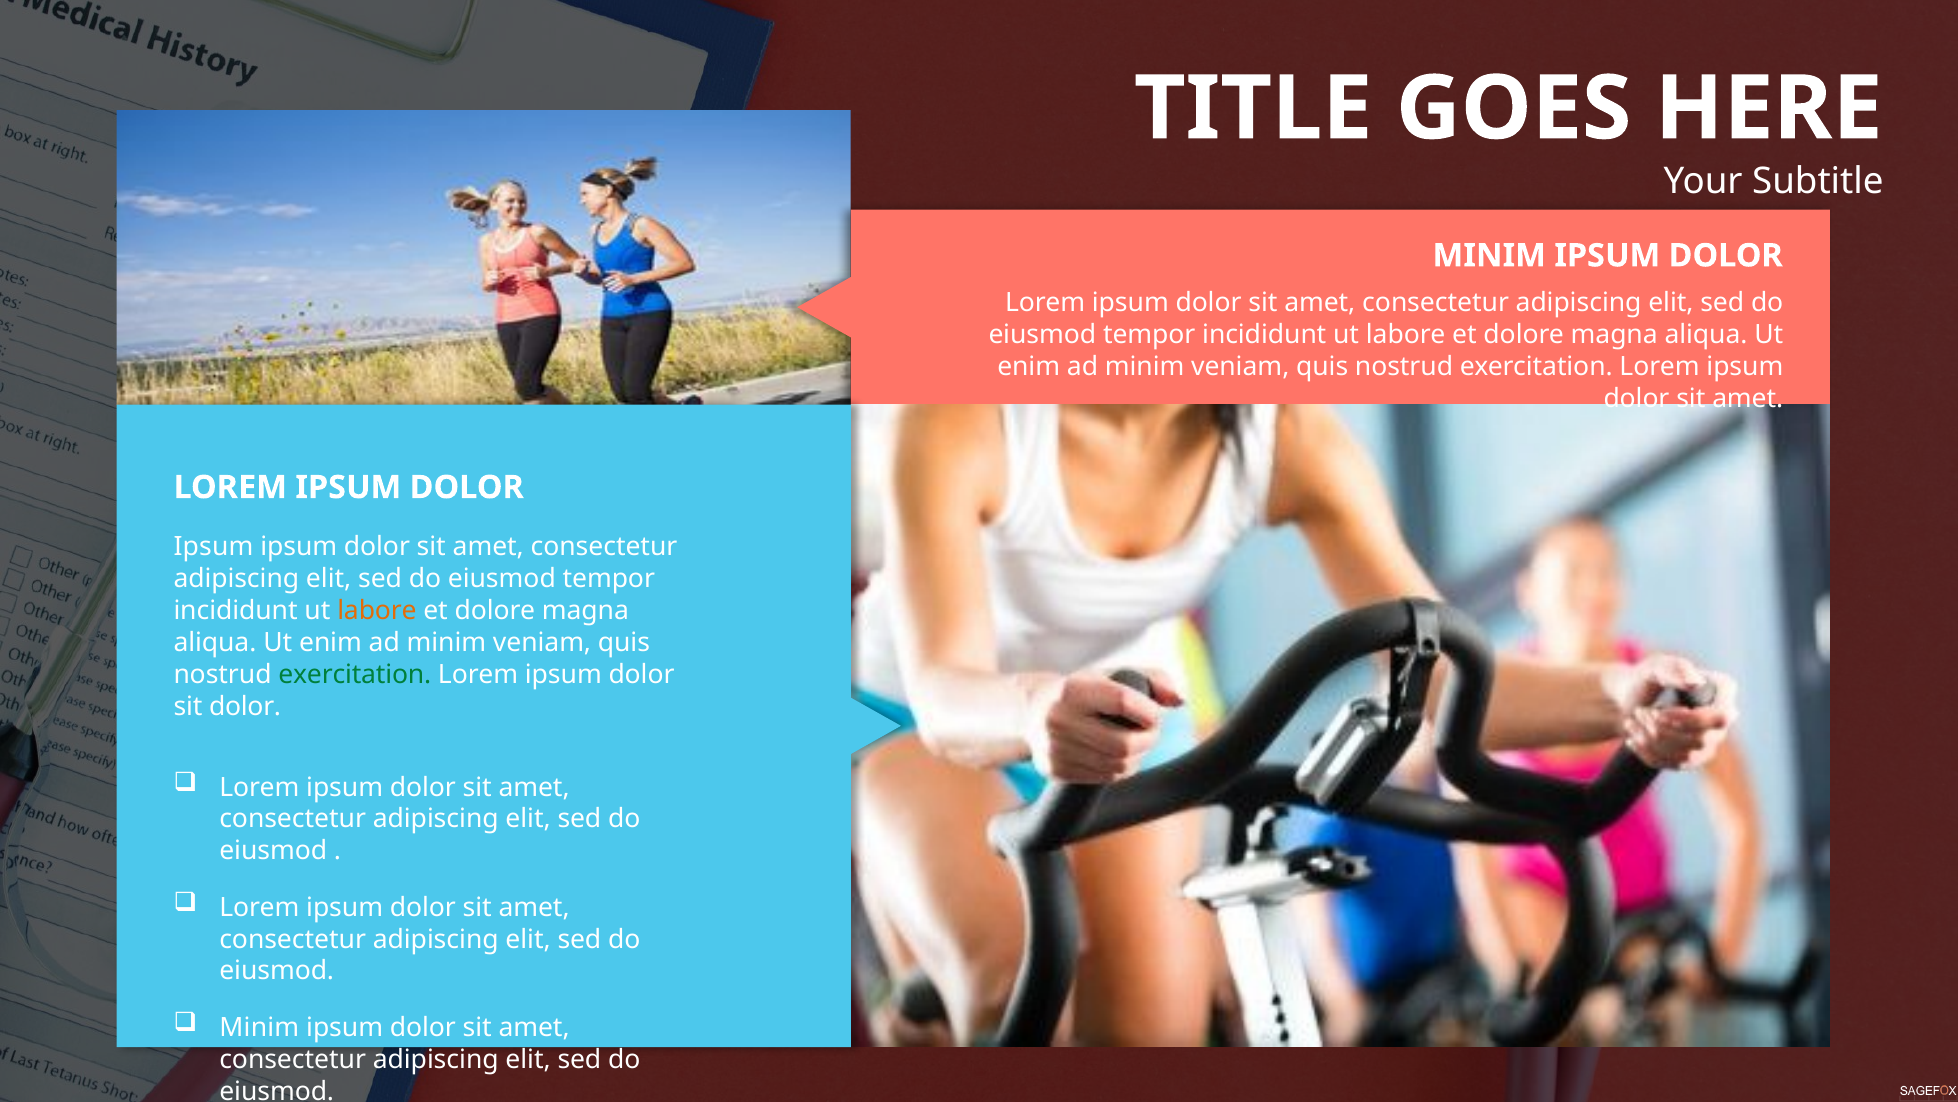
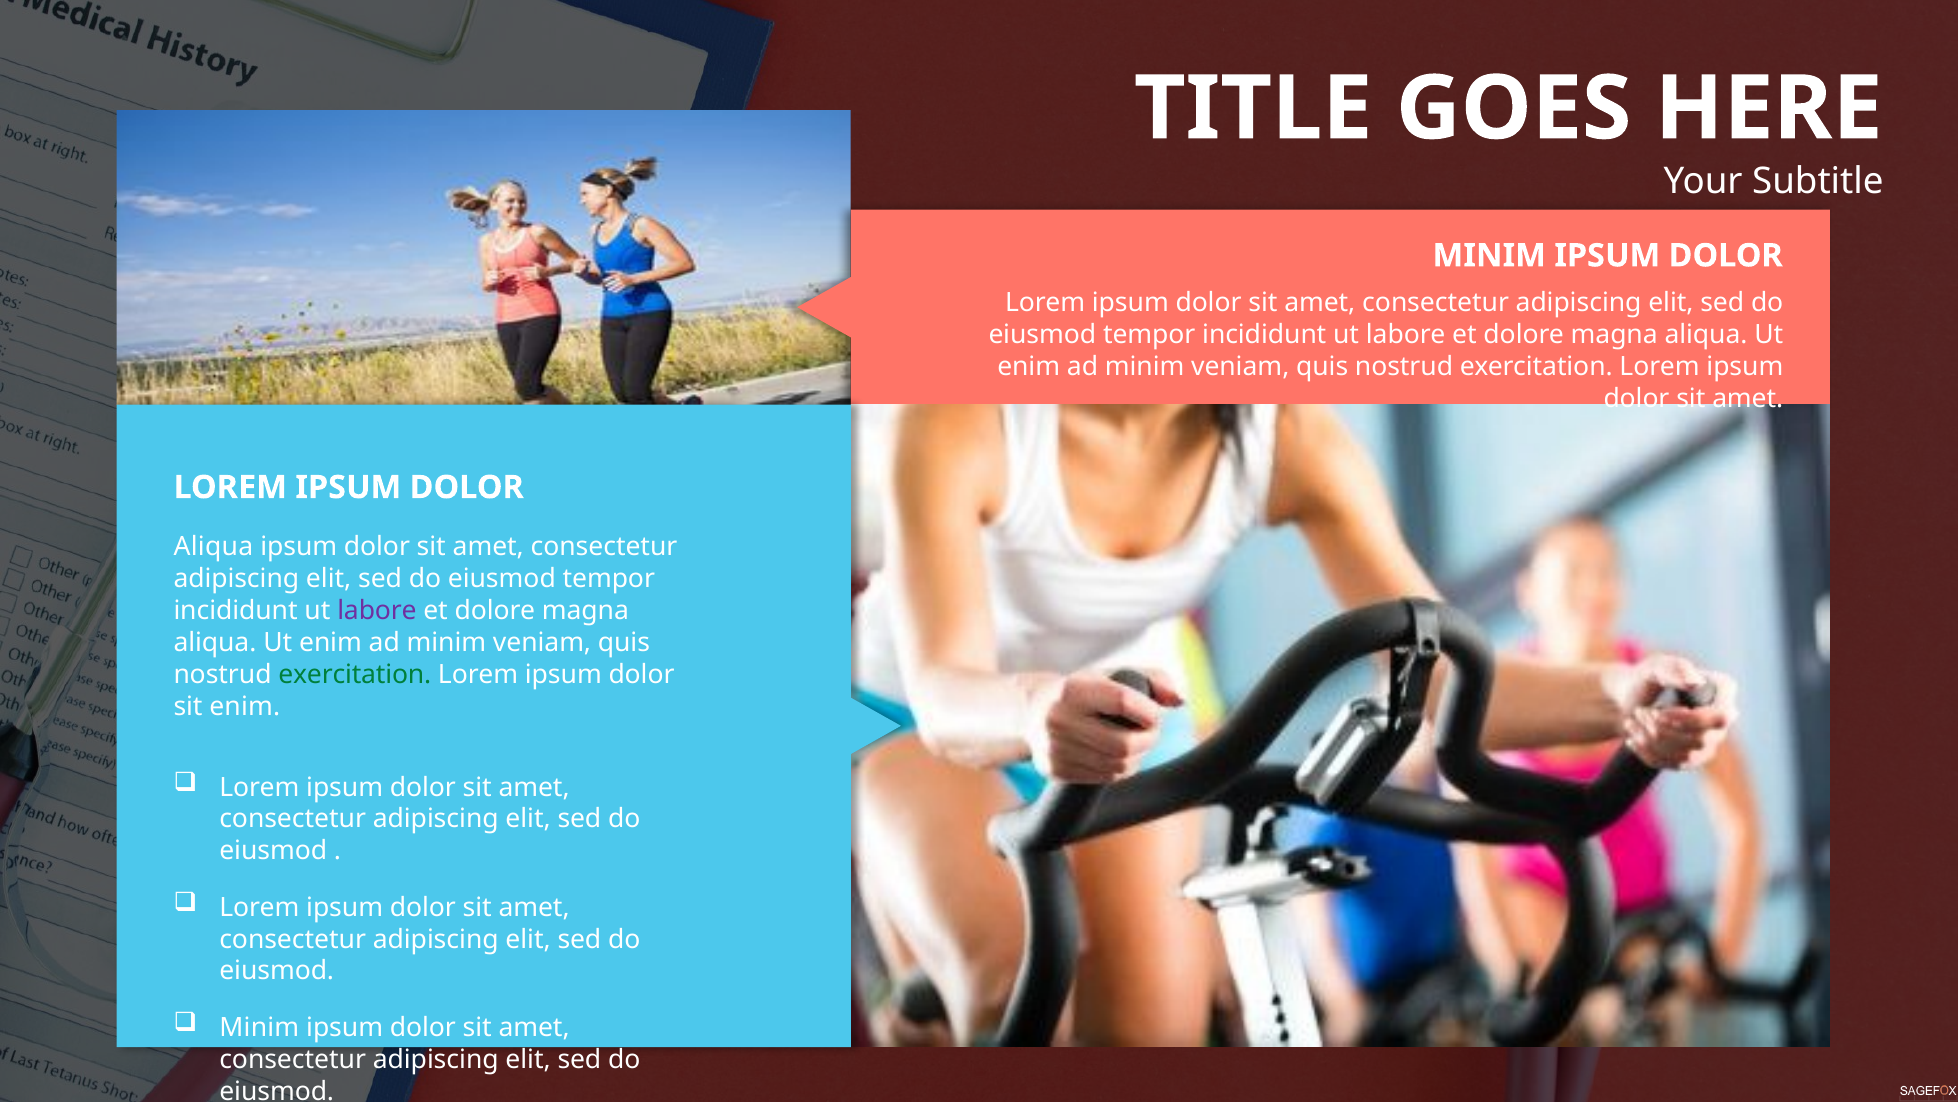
Ipsum at (213, 547): Ipsum -> Aliqua
labore at (377, 610) colour: orange -> purple
sit dolor: dolor -> enim
